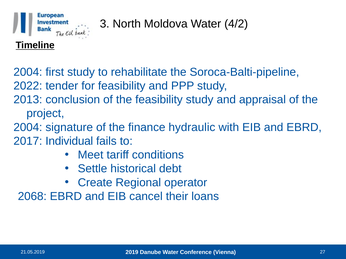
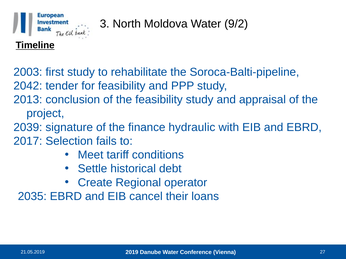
4/2: 4/2 -> 9/2
2004 at (28, 72): 2004 -> 2003
2022: 2022 -> 2042
2004 at (28, 127): 2004 -> 2039
Individual: Individual -> Selection
2068: 2068 -> 2035
